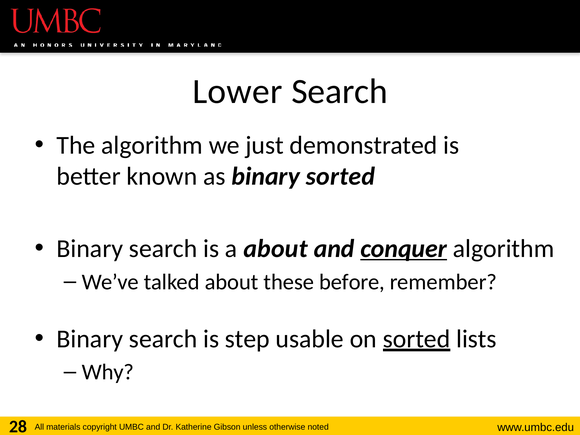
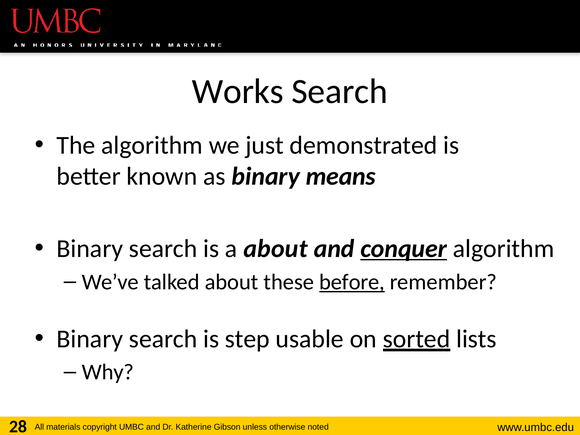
Lower: Lower -> Works
binary sorted: sorted -> means
before underline: none -> present
